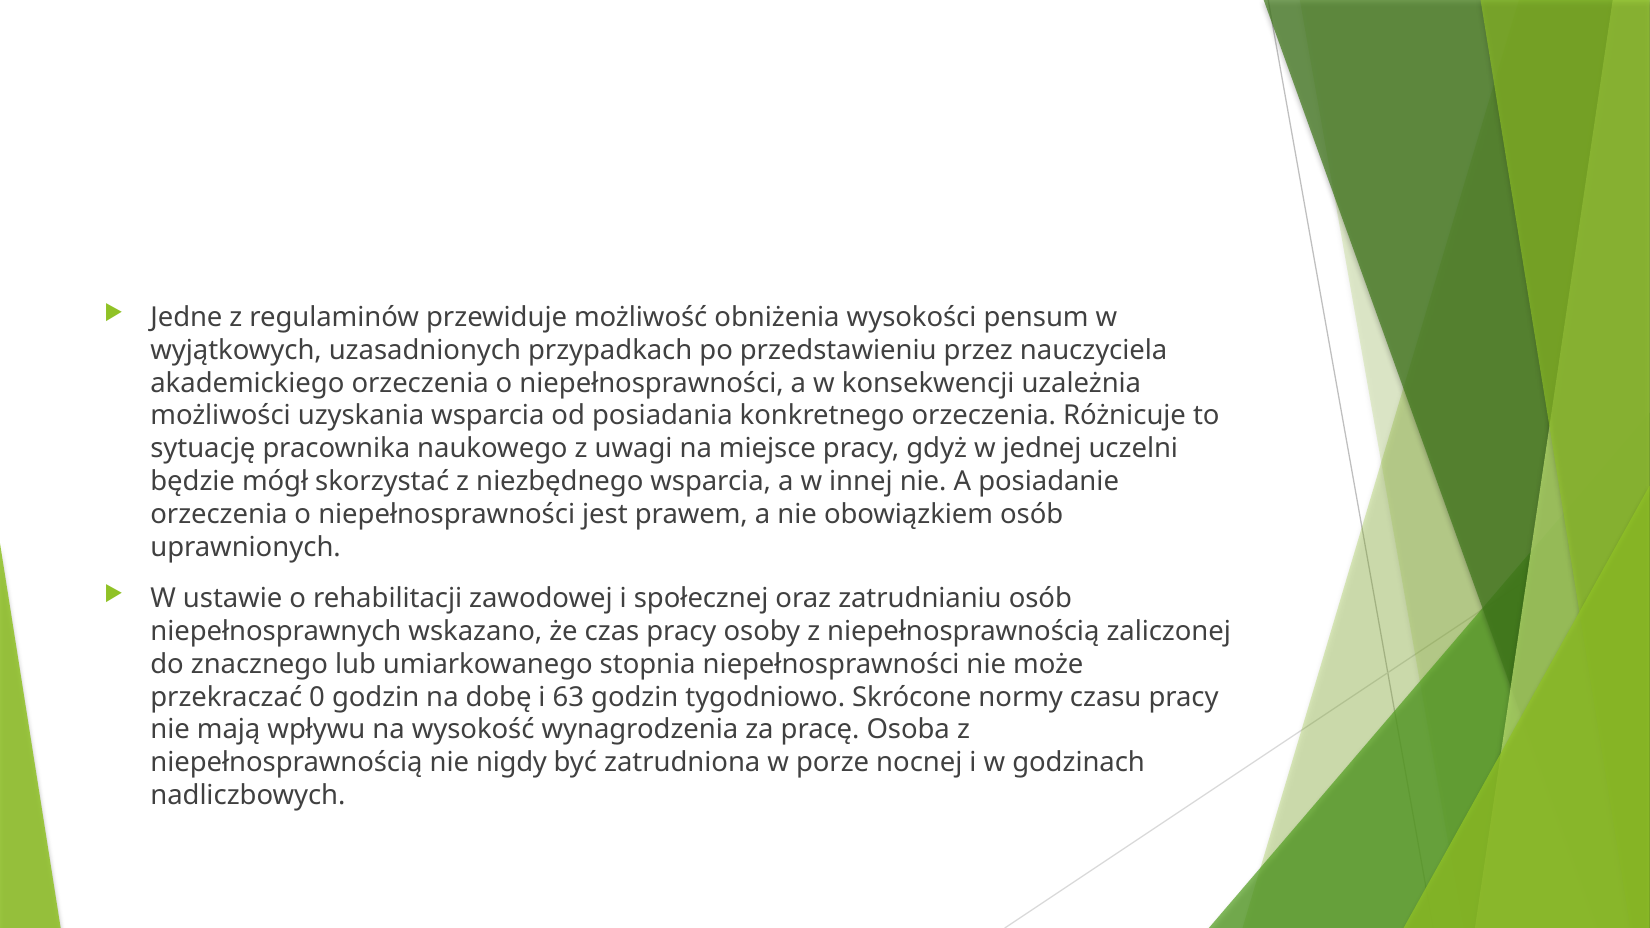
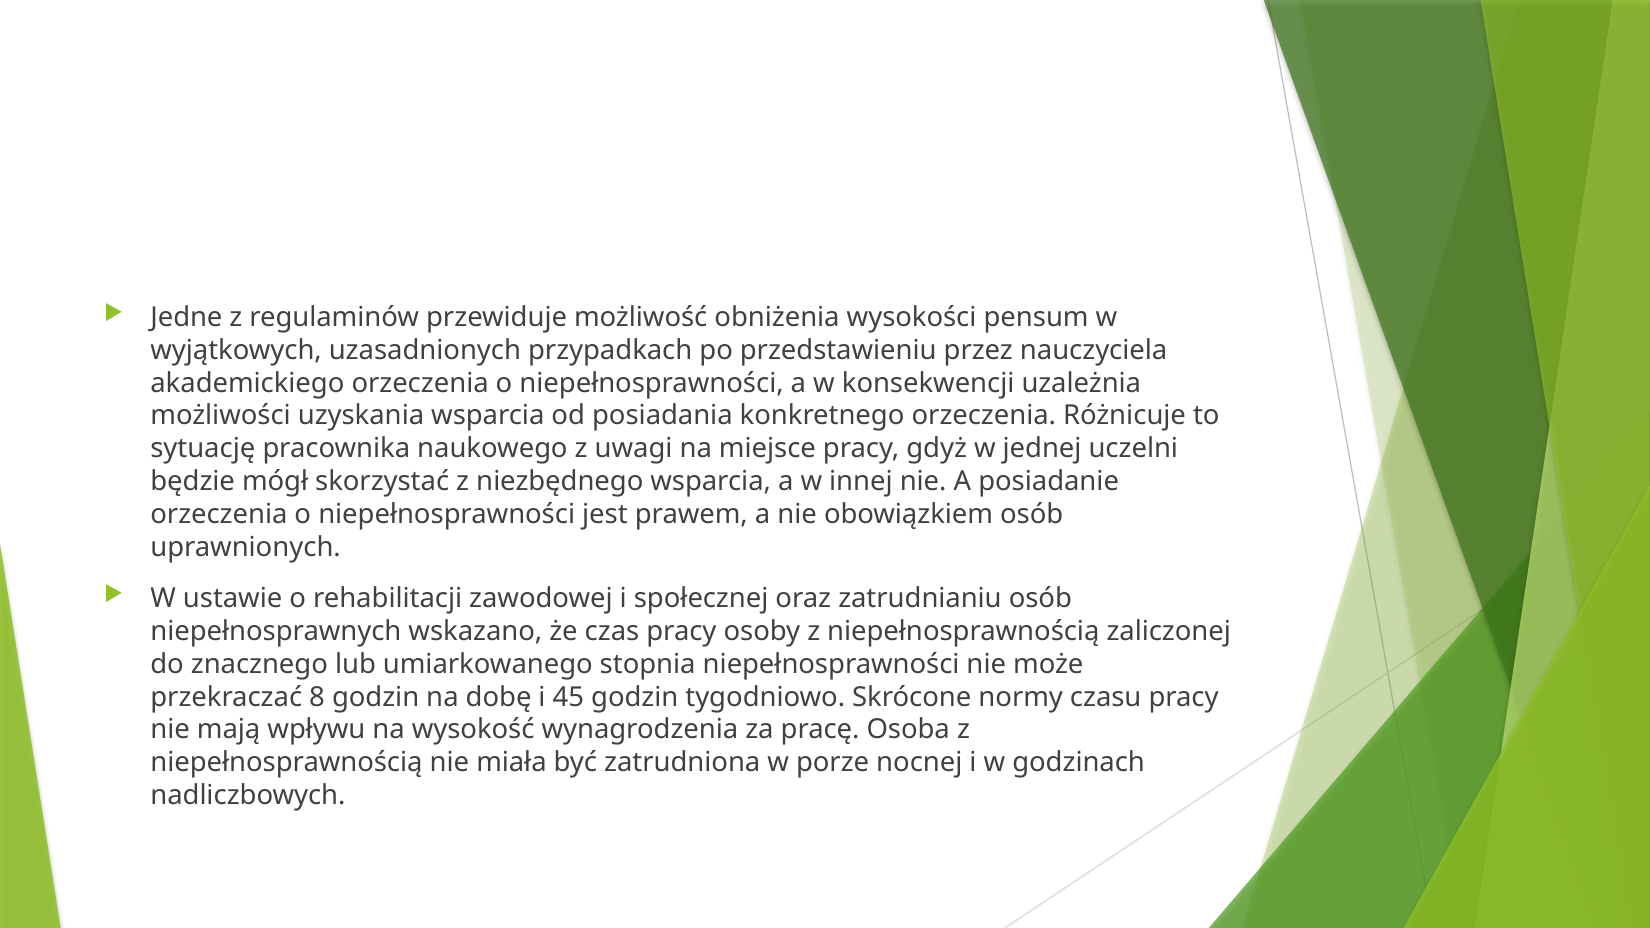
0: 0 -> 8
63: 63 -> 45
nigdy: nigdy -> miała
